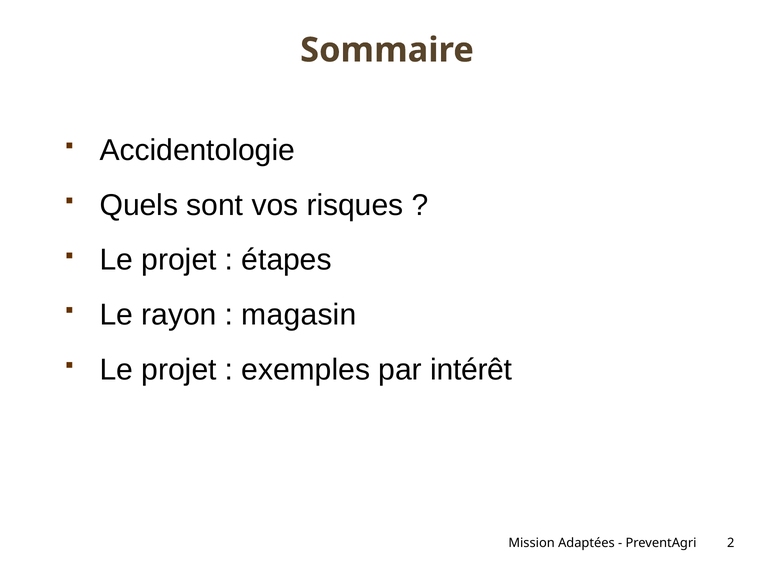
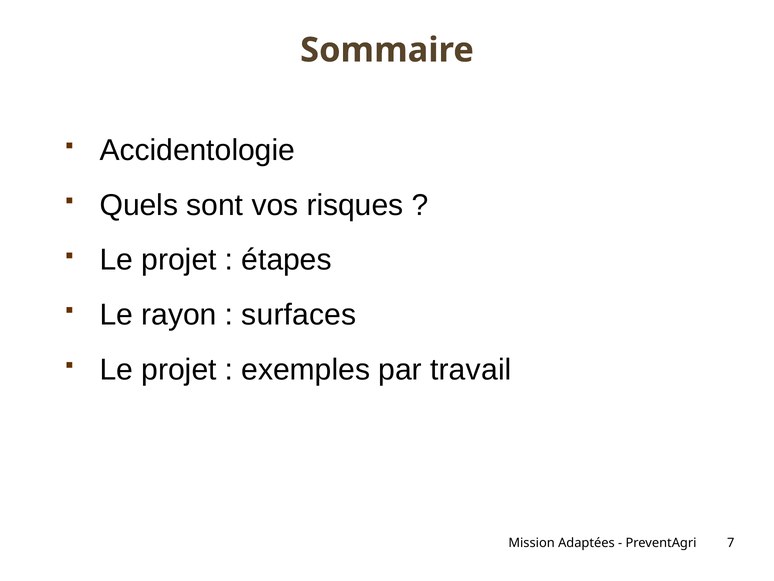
magasin: magasin -> surfaces
intérêt: intérêt -> travail
2: 2 -> 7
